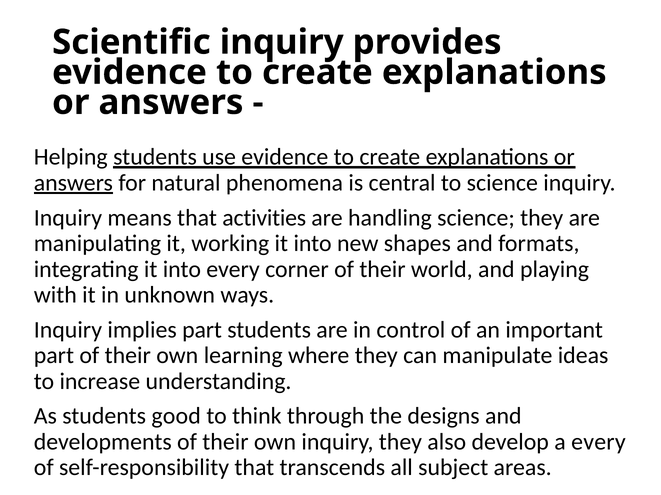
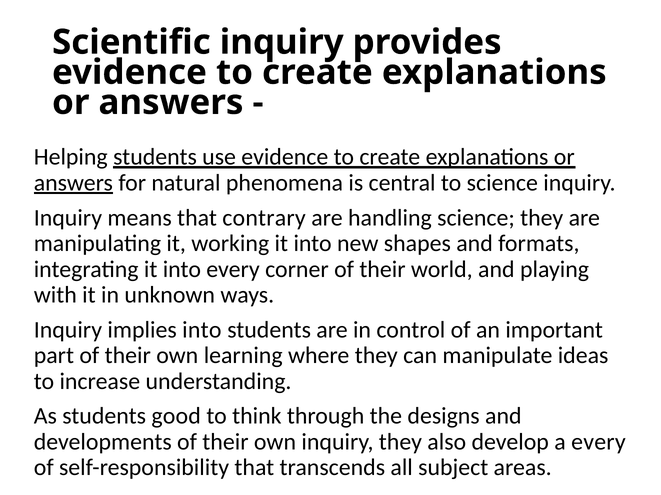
activities: activities -> contrary
implies part: part -> into
